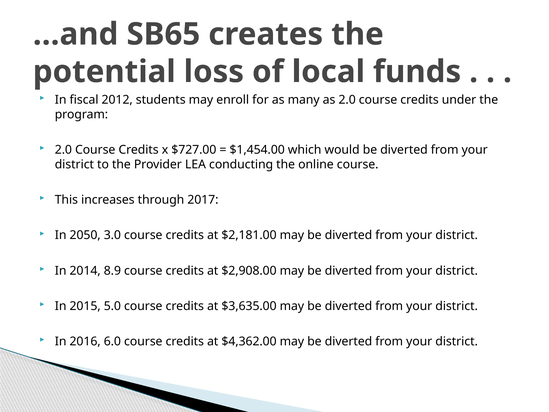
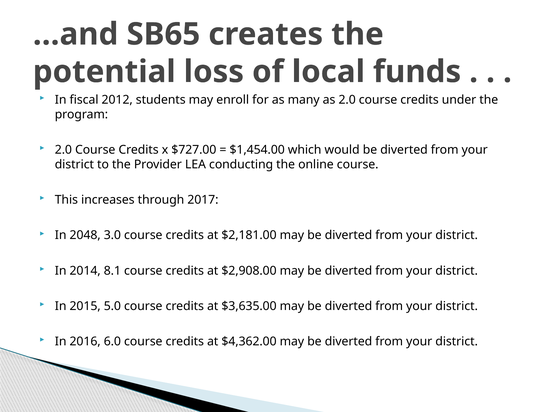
2050: 2050 -> 2048
8.9: 8.9 -> 8.1
